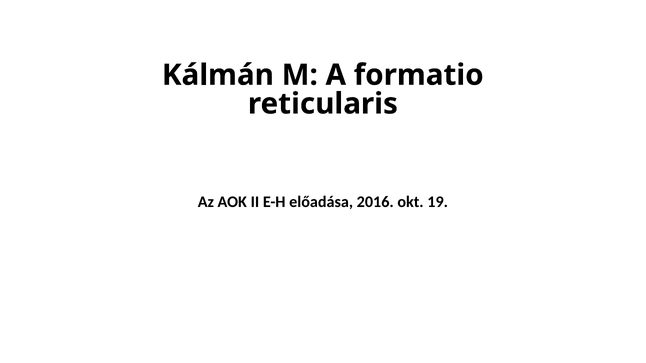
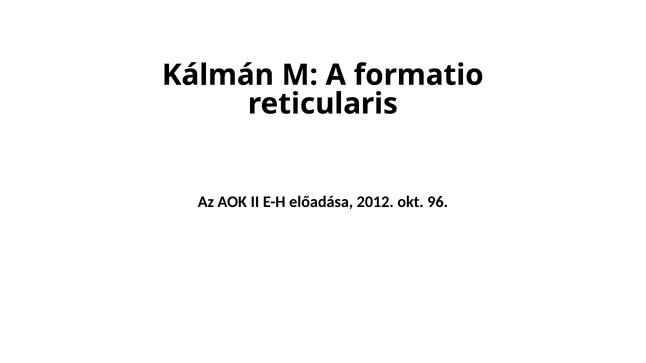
2016: 2016 -> 2012
19: 19 -> 96
